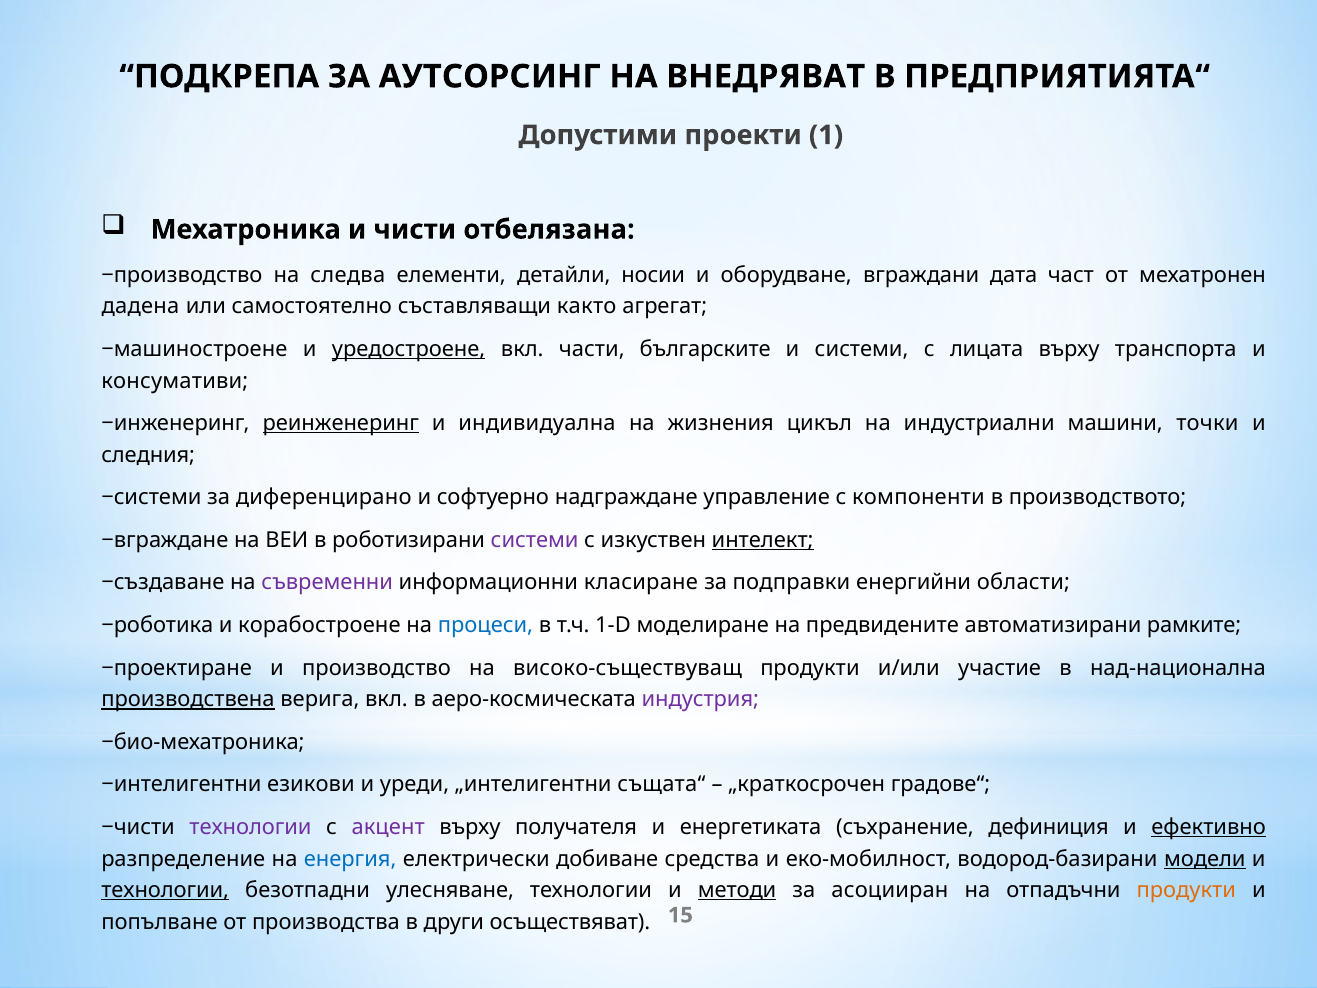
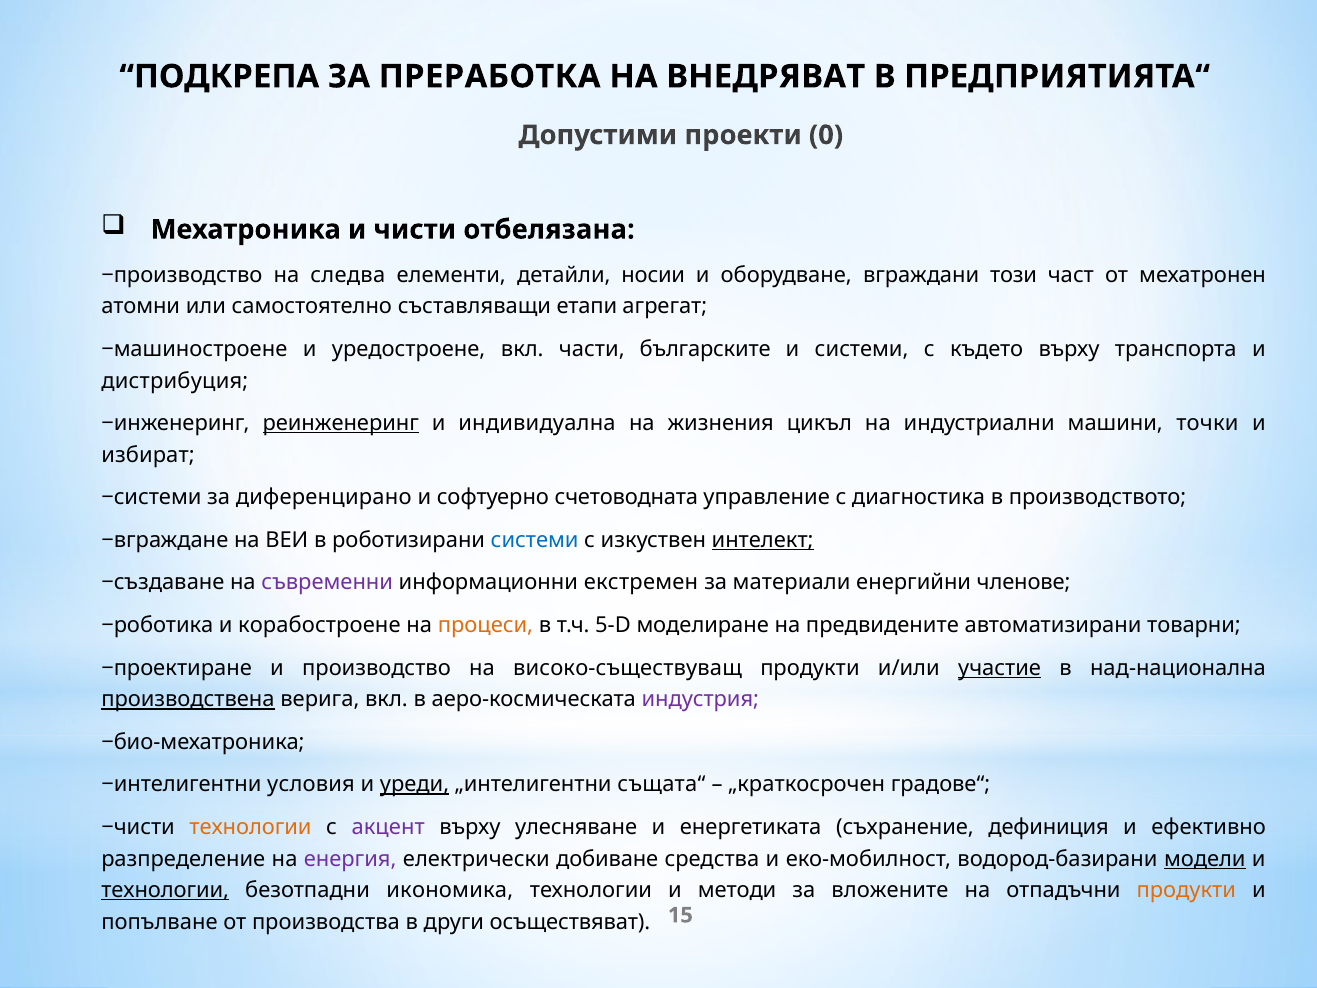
АУТСОРСИНГ: АУТСОРСИНГ -> ПРЕРАБОТКА
1: 1 -> 0
дата: дата -> този
дадена: дадена -> атомни
както: както -> етапи
уредостроене underline: present -> none
лицата: лицата -> където
консумативи: консумативи -> дистрибуция
следния: следния -> избират
надграждане: надграждане -> счетоводната
компоненти: компоненти -> диагностика
системи at (535, 540) colour: purple -> blue
класиране: класиране -> екстремен
подправки: подправки -> материали
области: области -> членове
процеси colour: blue -> orange
1-D: 1-D -> 5-D
рамките: рамките -> товарни
участие underline: none -> present
езикови: езикови -> условия
уреди underline: none -> present
технологии at (250, 827) colour: purple -> orange
получателя: получателя -> улесняване
ефективно underline: present -> none
енергия colour: blue -> purple
улесняване: улесняване -> икономика
методи underline: present -> none
асоцииран: асоцииран -> вложените
